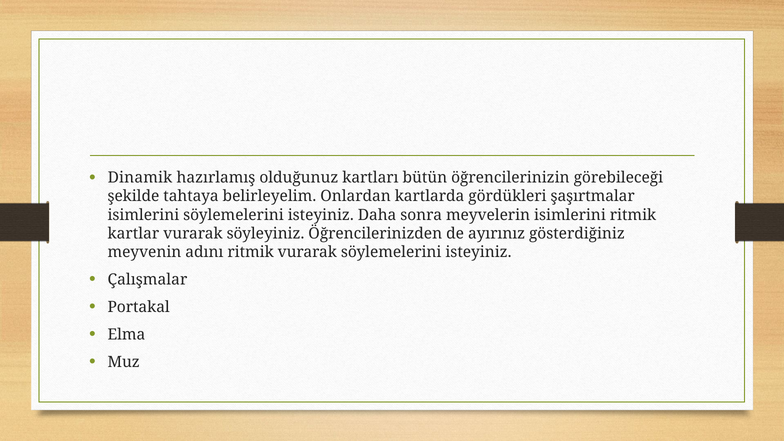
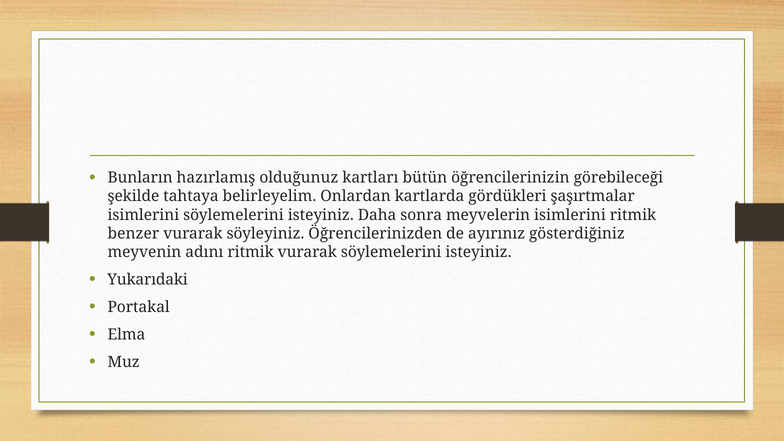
Dinamik: Dinamik -> Bunların
kartlar: kartlar -> benzer
Çalışmalar: Çalışmalar -> Yukarıdaki
